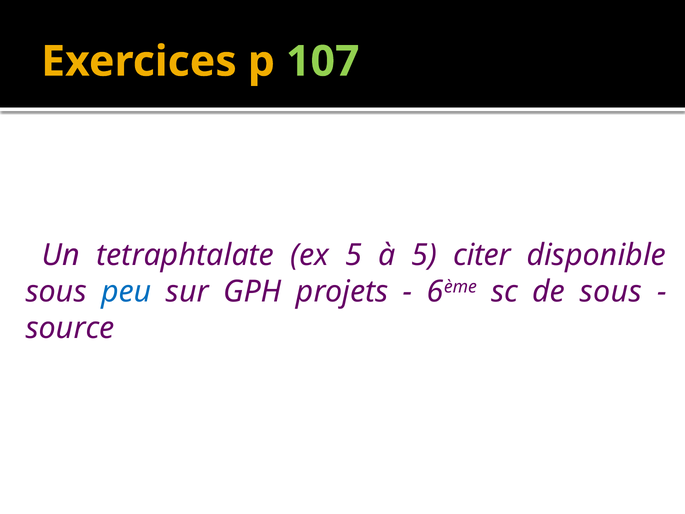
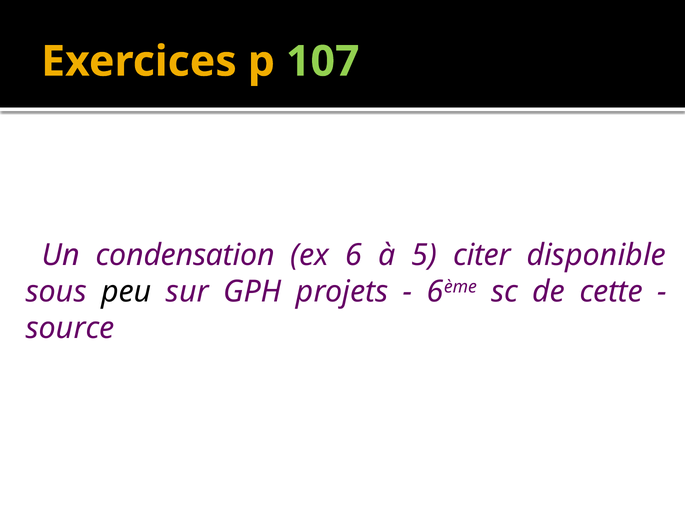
tetraphtalate: tetraphtalate -> condensation
ex 5: 5 -> 6
peu colour: blue -> black
de sous: sous -> cette
